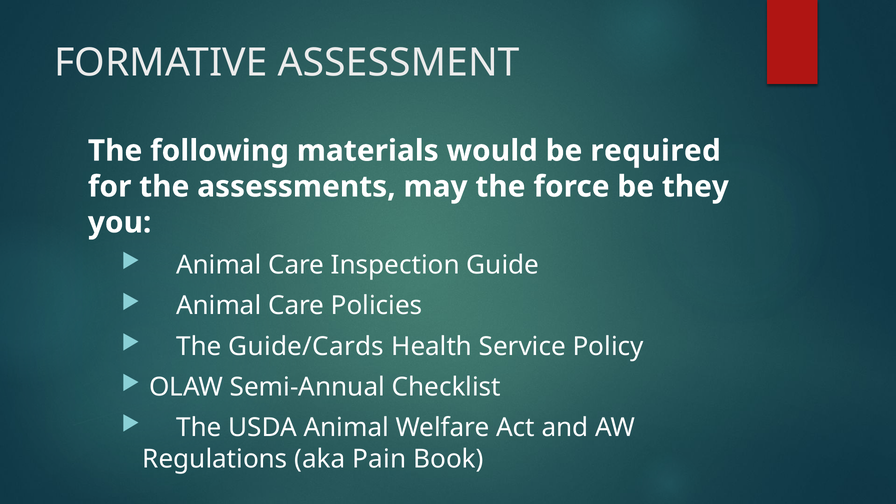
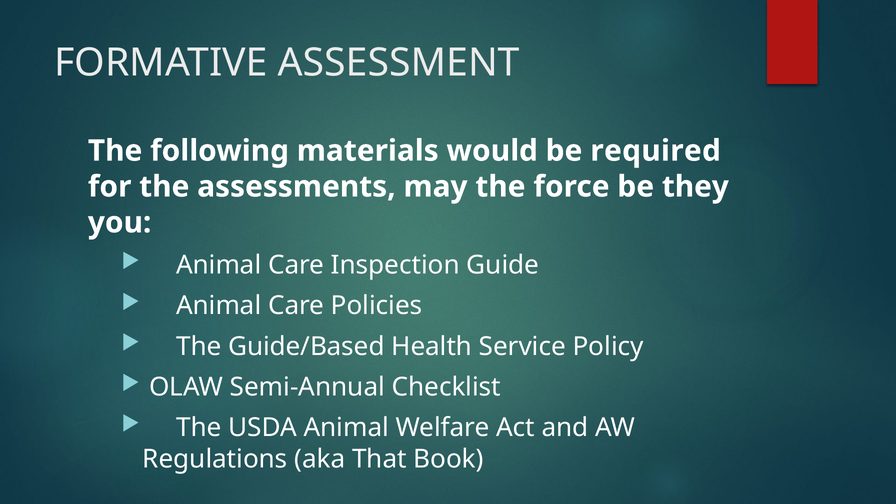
Guide/Cards: Guide/Cards -> Guide/Based
Pain: Pain -> That
